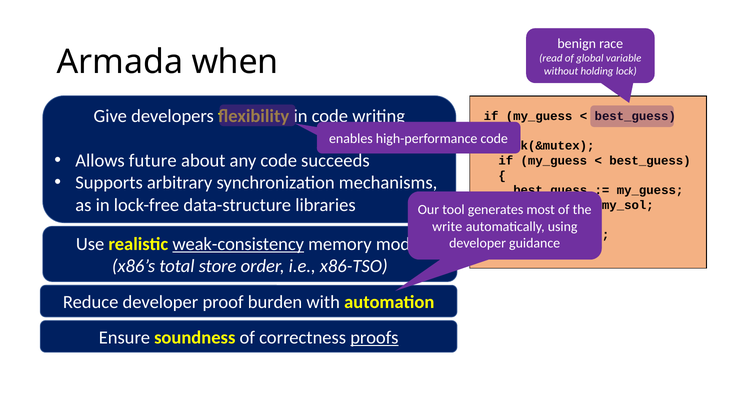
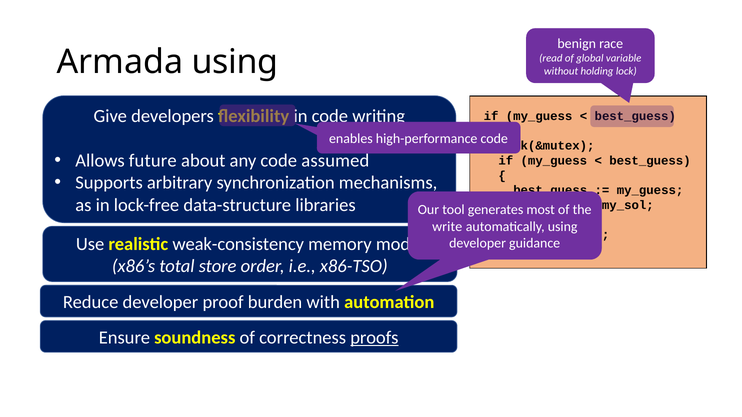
Armada when: when -> using
succeeds: succeeds -> assumed
weak-consistency underline: present -> none
